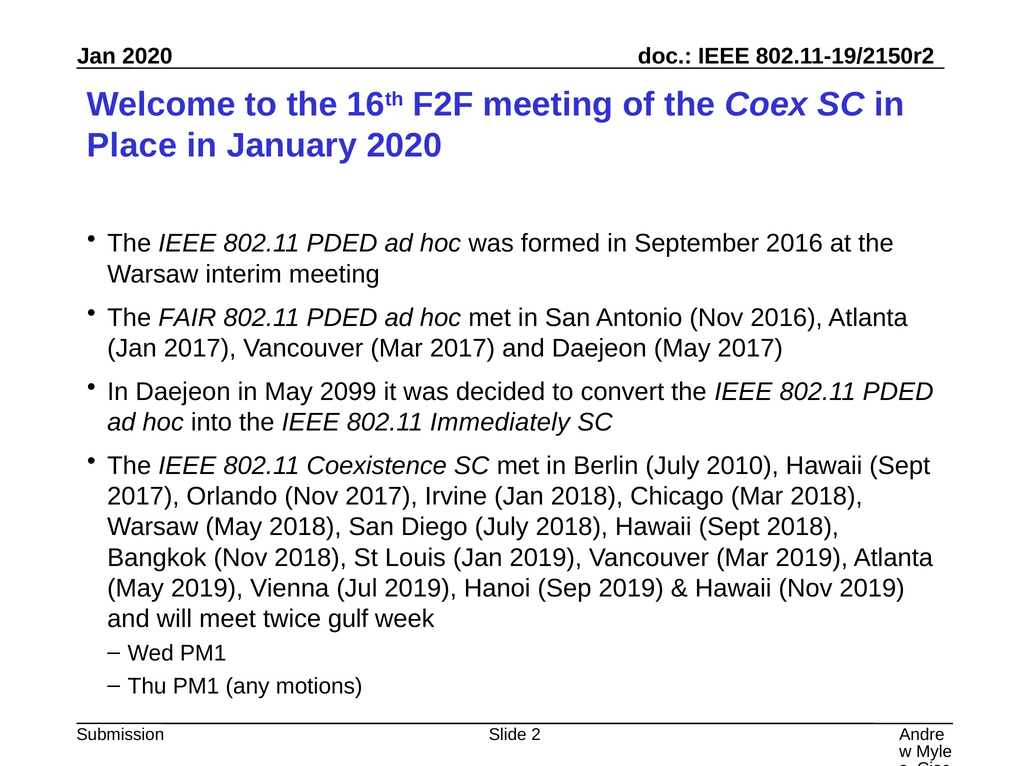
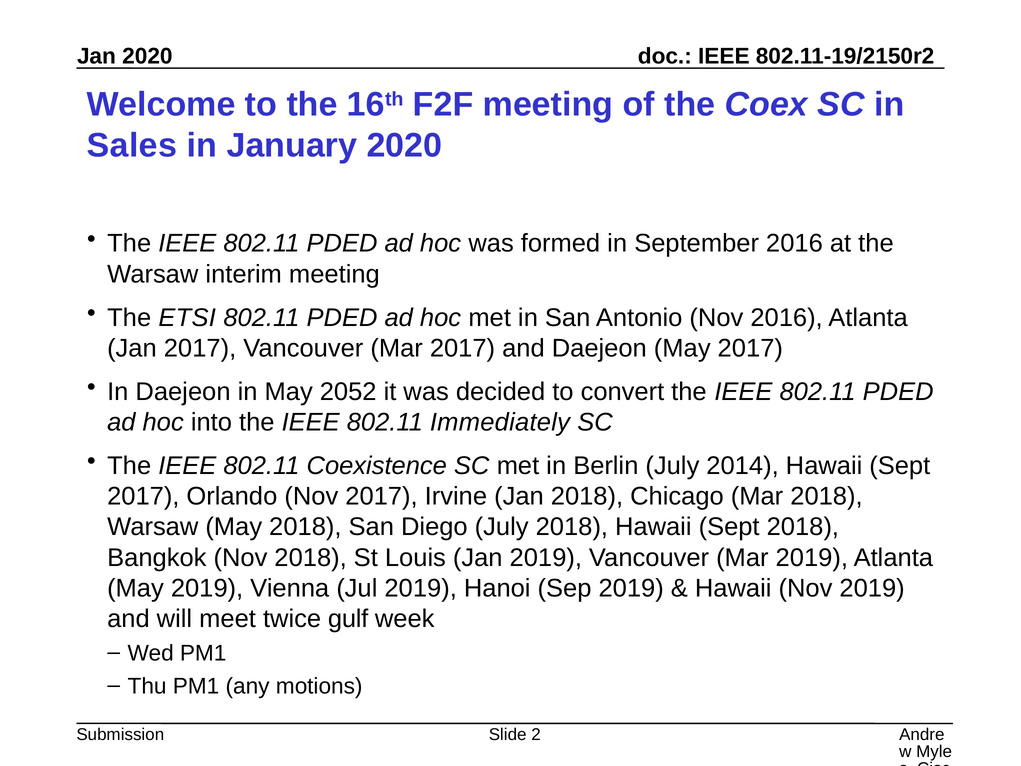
Place: Place -> Sales
FAIR: FAIR -> ETSI
2099: 2099 -> 2052
2010: 2010 -> 2014
